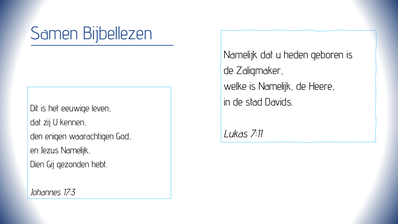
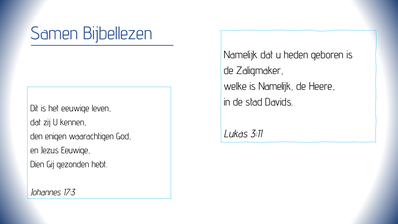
7:11: 7:11 -> 3:11
Jezus Namelijk: Namelijk -> Eeuwige
